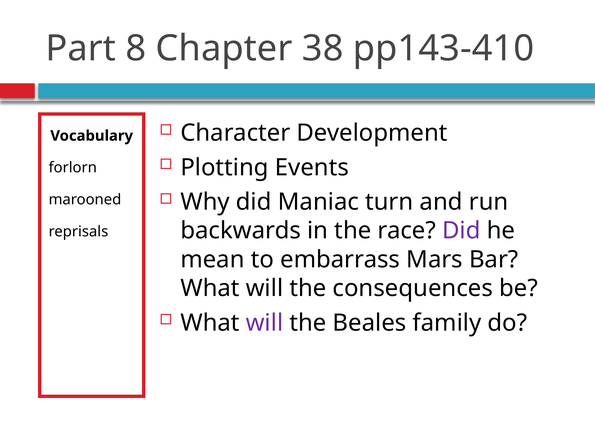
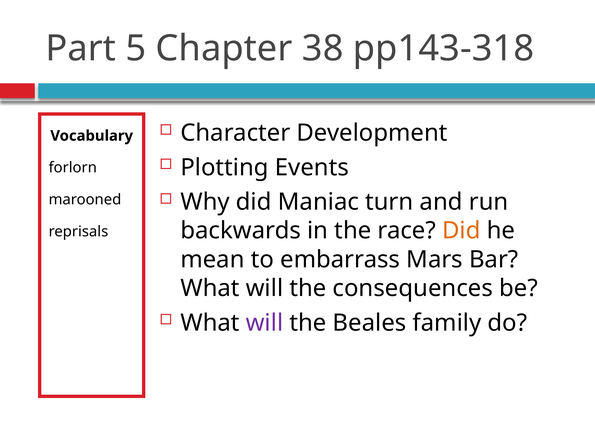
8: 8 -> 5
pp143-410: pp143-410 -> pp143-318
Did at (461, 231) colour: purple -> orange
